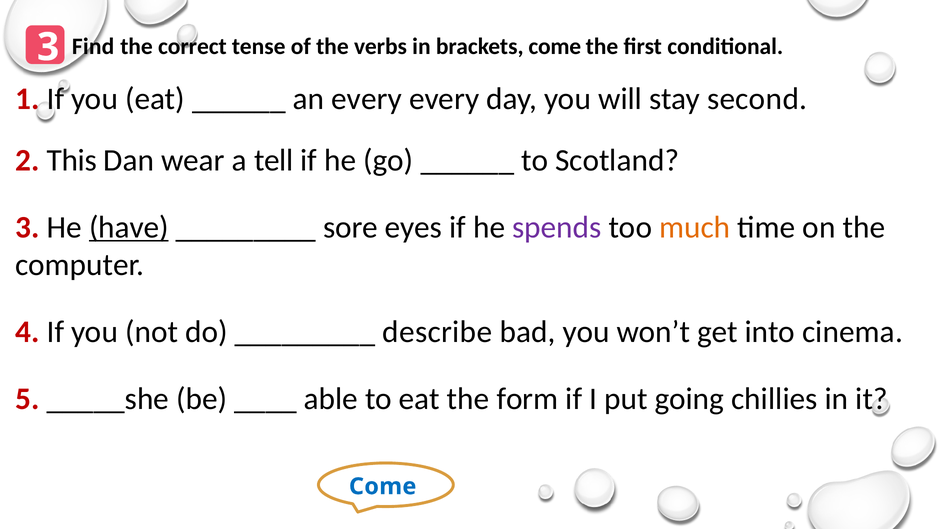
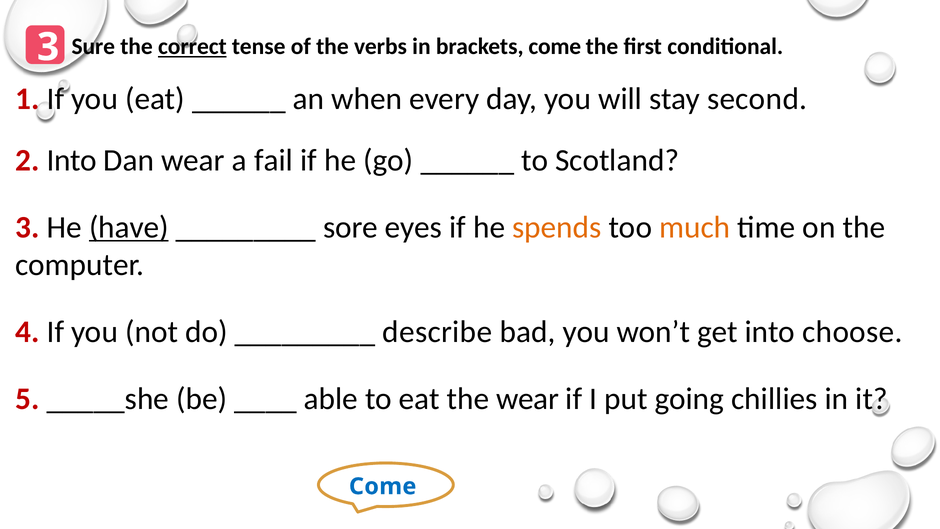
Find: Find -> Sure
correct underline: none -> present
an every: every -> when
2 This: This -> Into
tell: tell -> fail
spends colour: purple -> orange
cinema: cinema -> choose
the form: form -> wear
